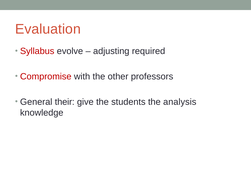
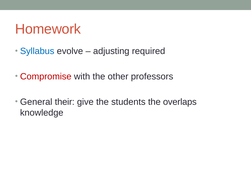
Evaluation: Evaluation -> Homework
Syllabus colour: red -> blue
analysis: analysis -> overlaps
